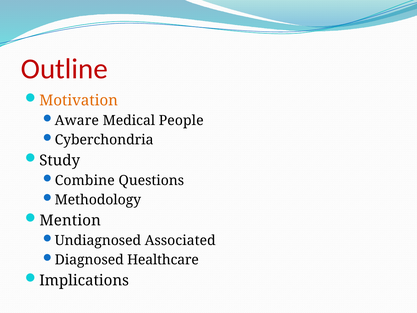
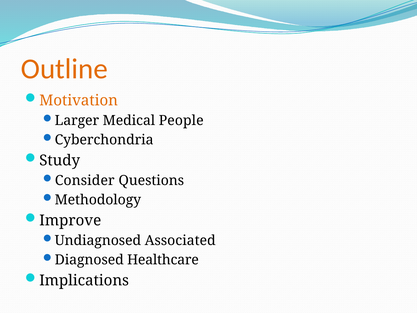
Outline colour: red -> orange
Aware: Aware -> Larger
Combine: Combine -> Consider
Mention: Mention -> Improve
